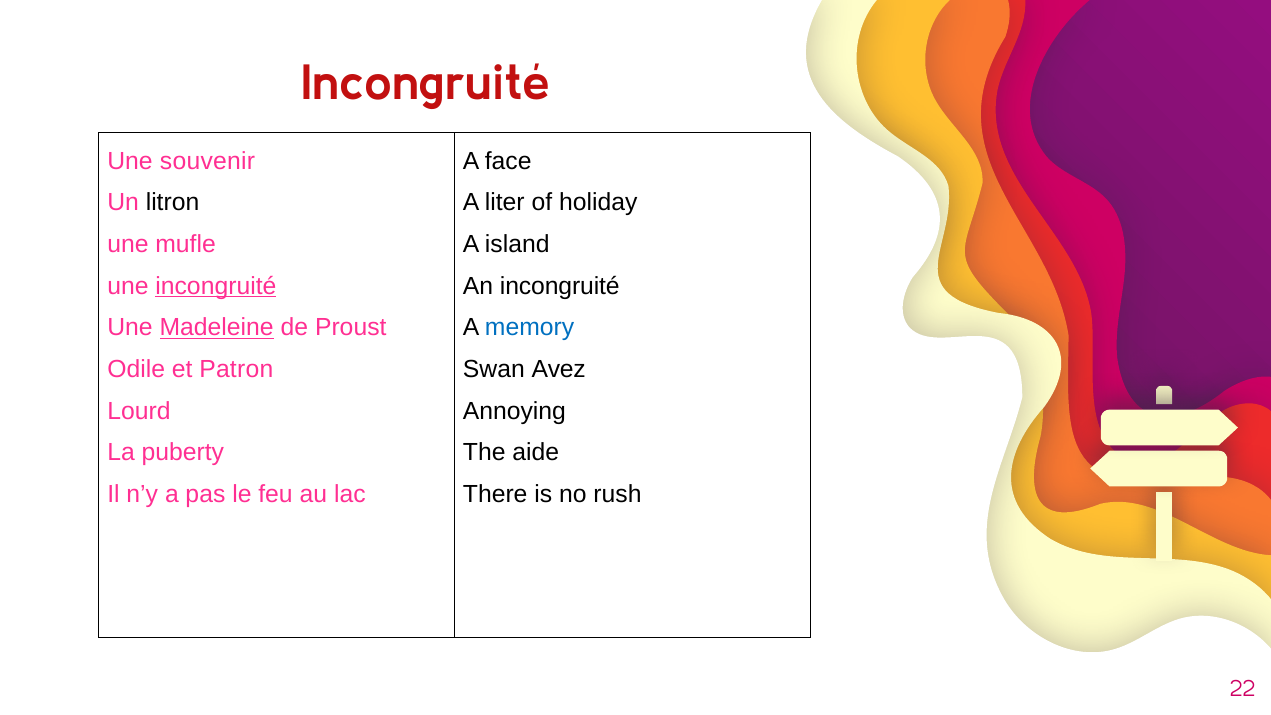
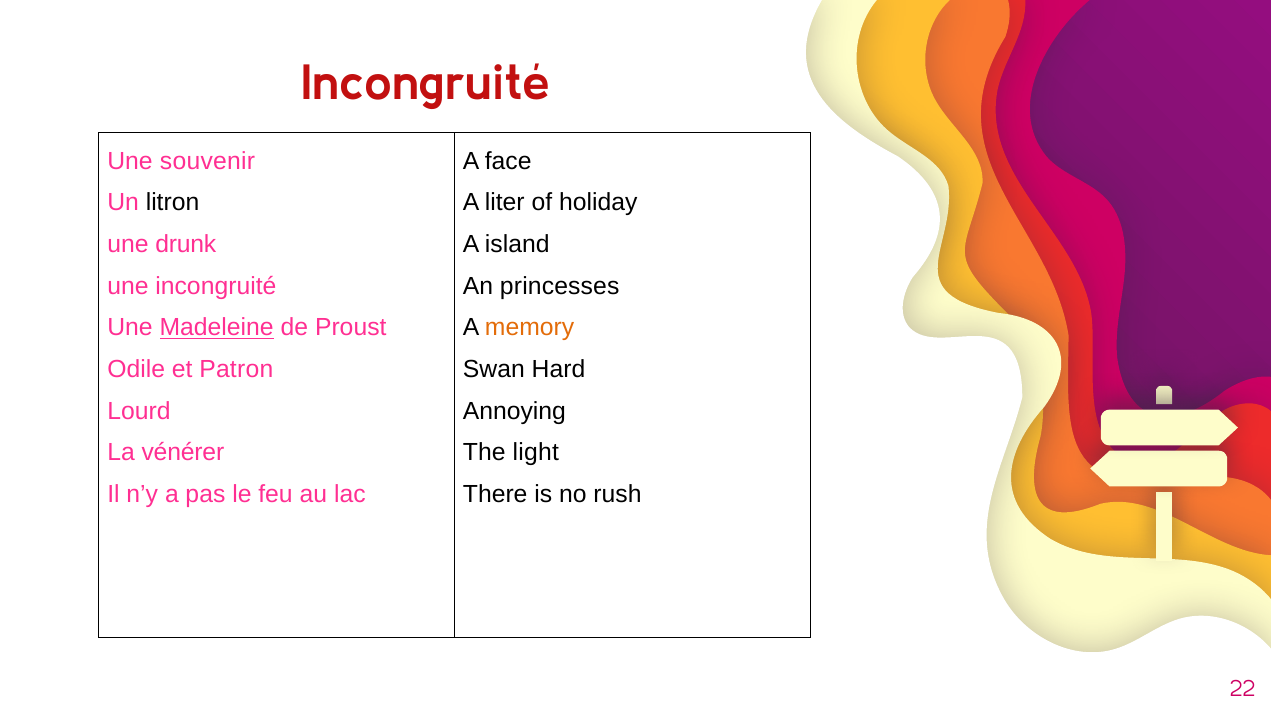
mufle: mufle -> drunk
incongruité at (216, 286) underline: present -> none
An incongruité: incongruité -> princesses
memory colour: blue -> orange
Avez: Avez -> Hard
puberty: puberty -> vénérer
aide: aide -> light
